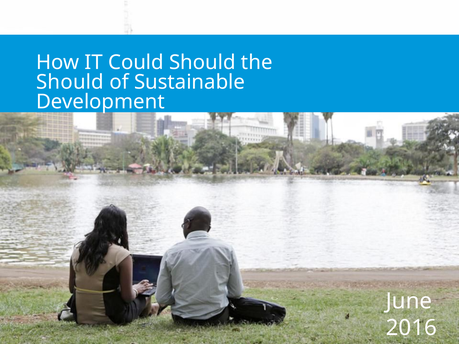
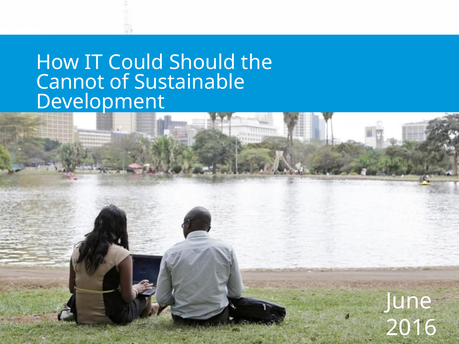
Should at (70, 82): Should -> Cannot
